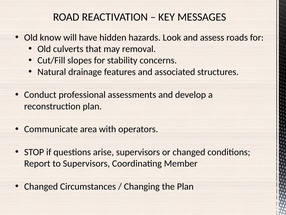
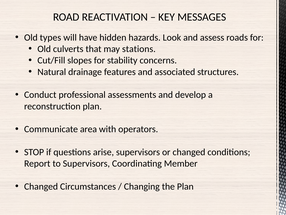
know: know -> types
removal: removal -> stations
